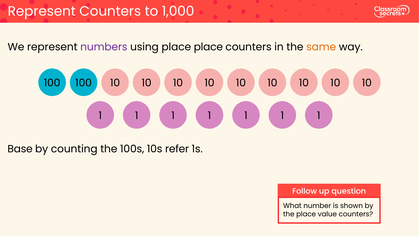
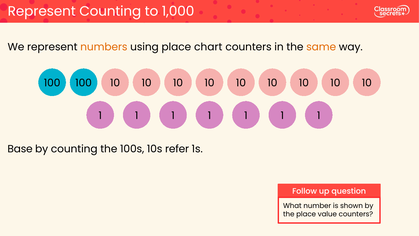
Represent Counters: Counters -> Counting
numbers colour: purple -> orange
place place: place -> chart
